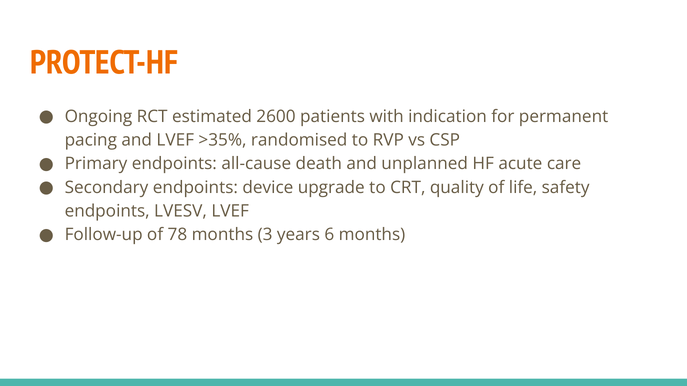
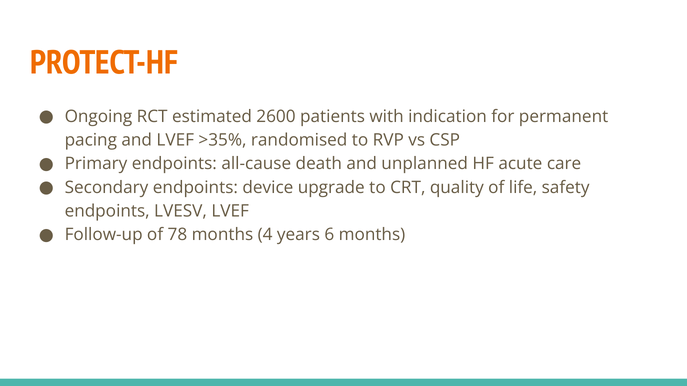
3: 3 -> 4
